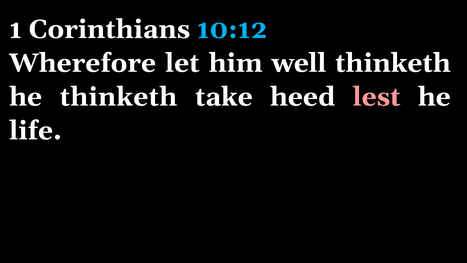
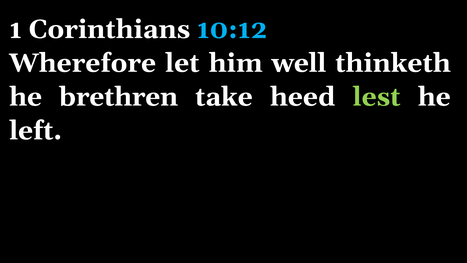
he thinketh: thinketh -> brethren
lest colour: pink -> light green
life: life -> left
